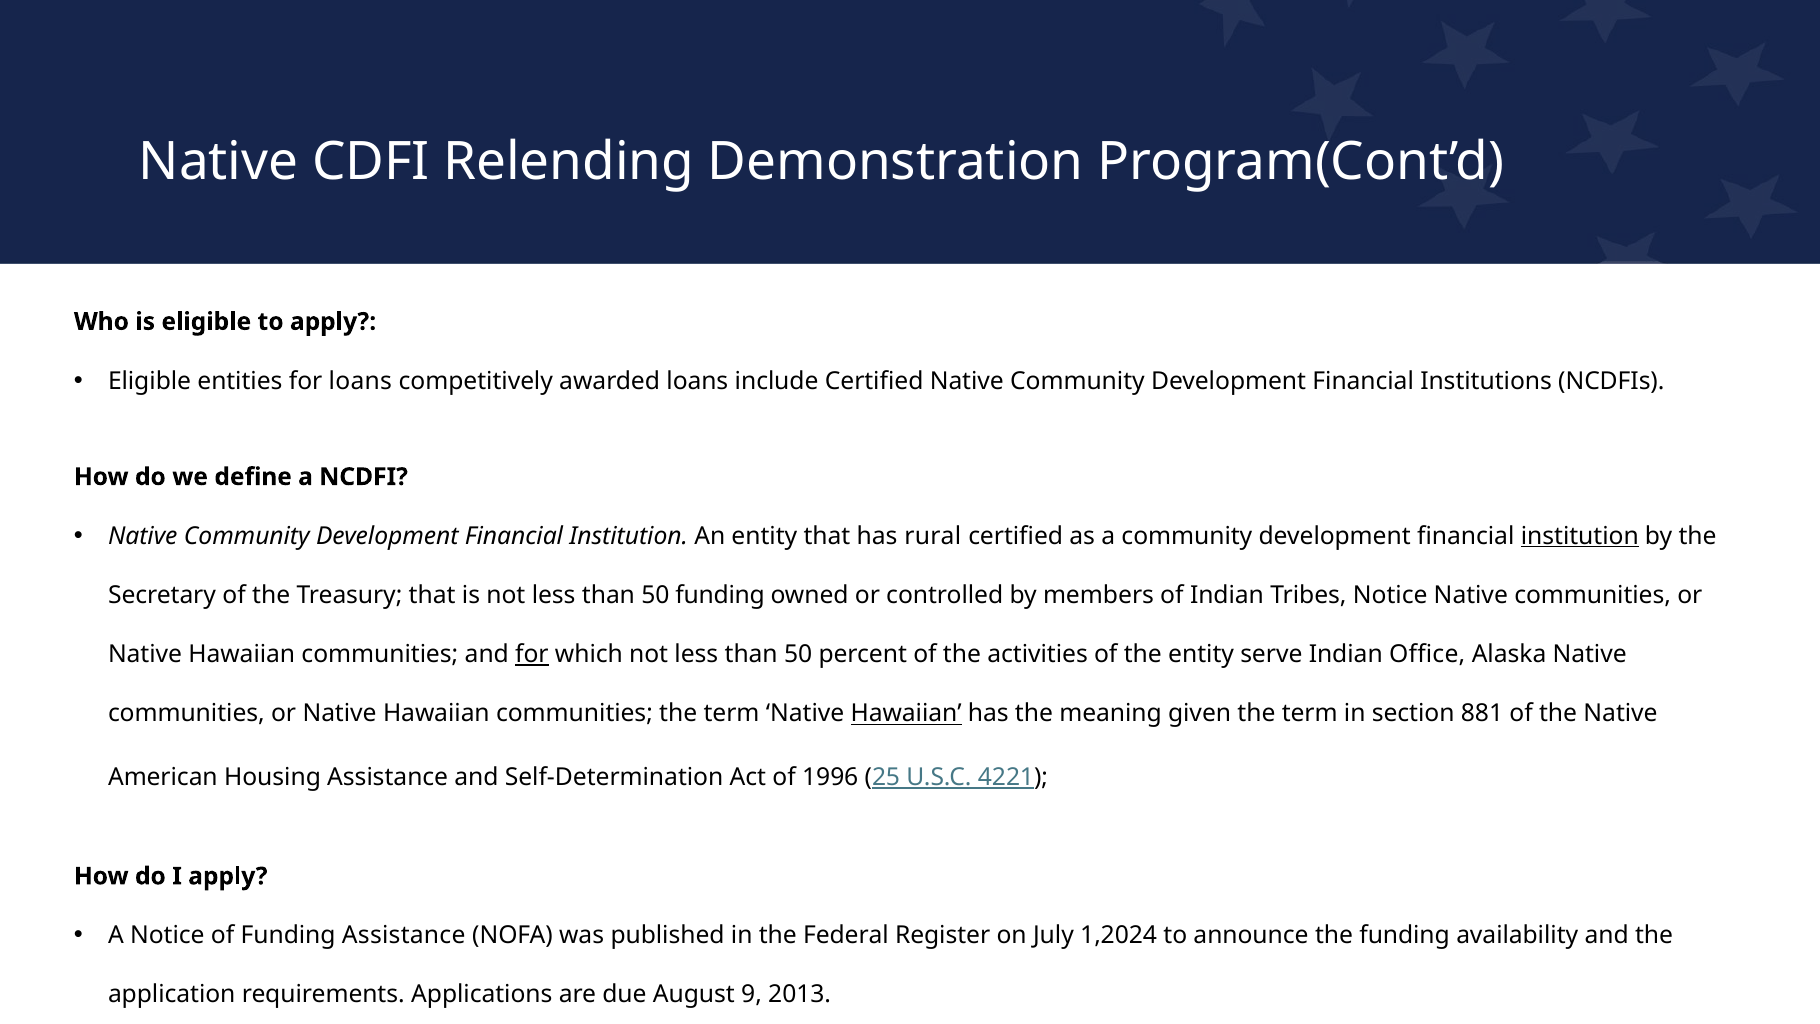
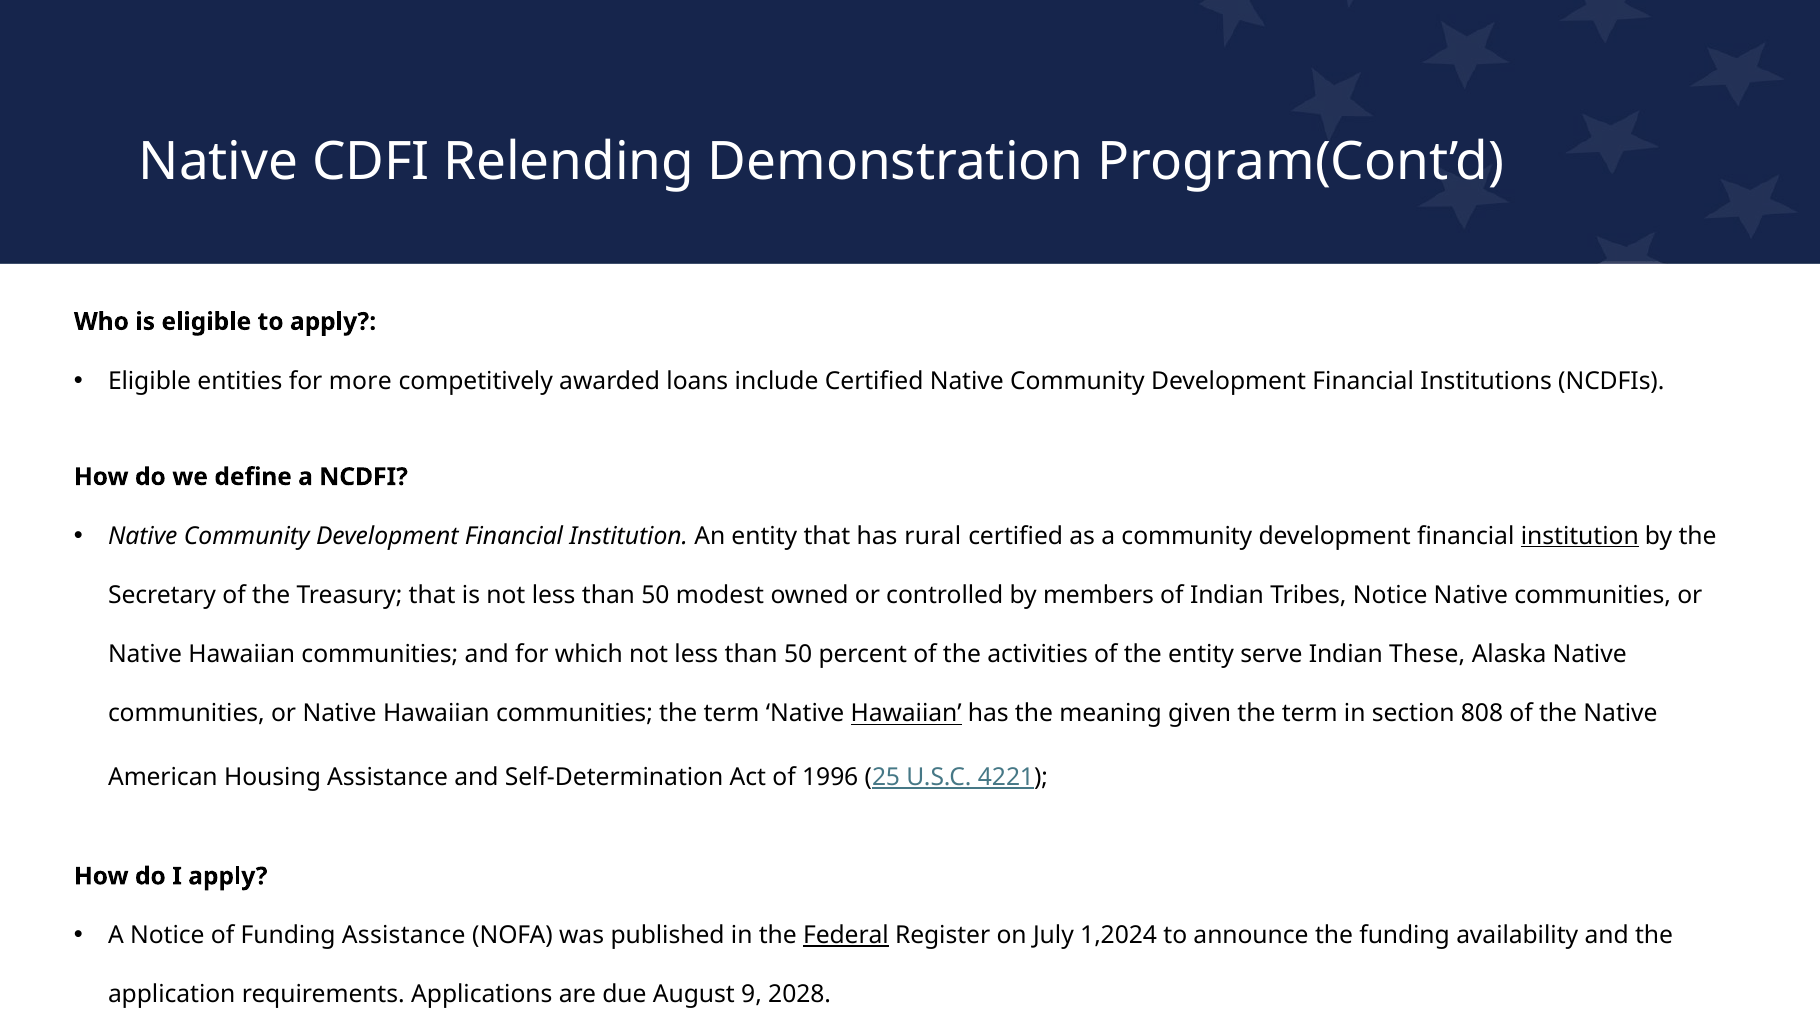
for loans: loans -> more
50 funding: funding -> modest
for at (532, 654) underline: present -> none
Office: Office -> These
881: 881 -> 808
Federal underline: none -> present
2013: 2013 -> 2028
